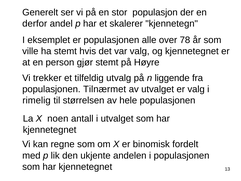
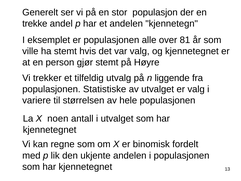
derfor: derfor -> trekke
et skalerer: skalerer -> andelen
78: 78 -> 81
Tilnærmet: Tilnærmet -> Statistiske
rimelig: rimelig -> variere
